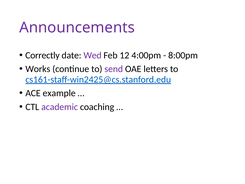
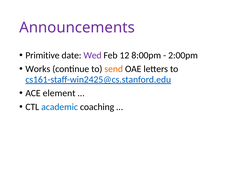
Correctly: Correctly -> Primitive
4:00pm: 4:00pm -> 8:00pm
8:00pm: 8:00pm -> 2:00pm
send colour: purple -> orange
example: example -> element
academic colour: purple -> blue
